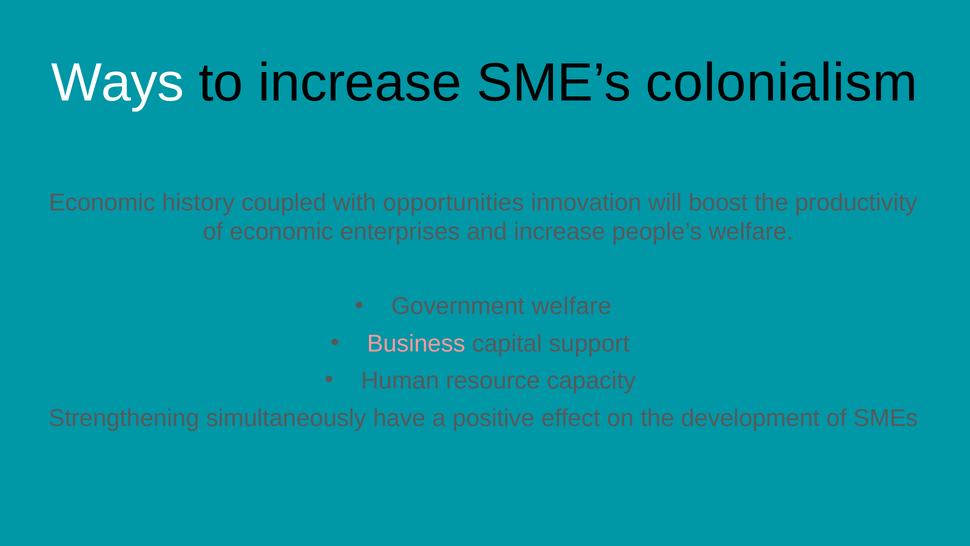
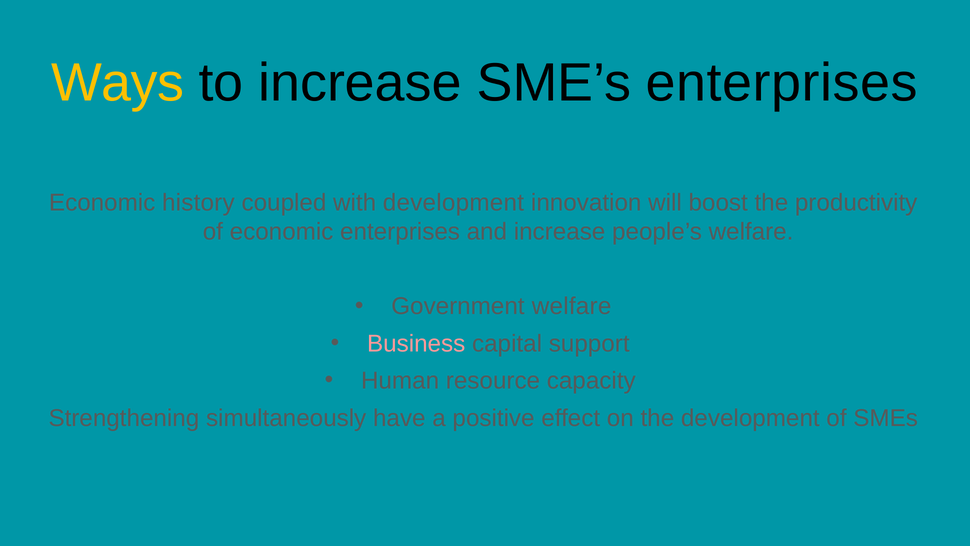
Ways colour: white -> yellow
SME’s colonialism: colonialism -> enterprises
with opportunities: opportunities -> development
